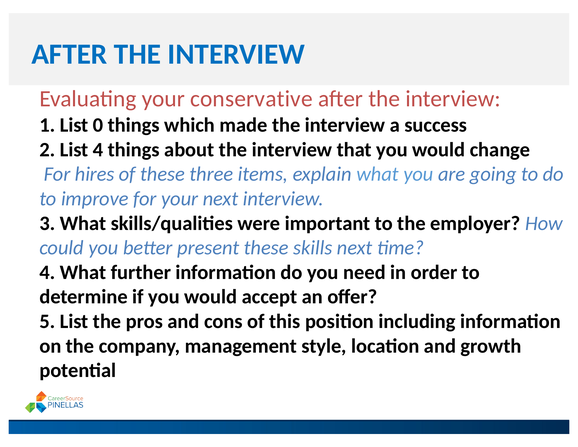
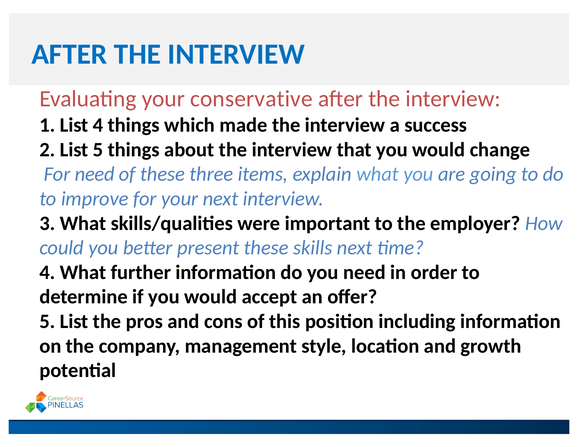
List 0: 0 -> 4
List 4: 4 -> 5
For hires: hires -> need
